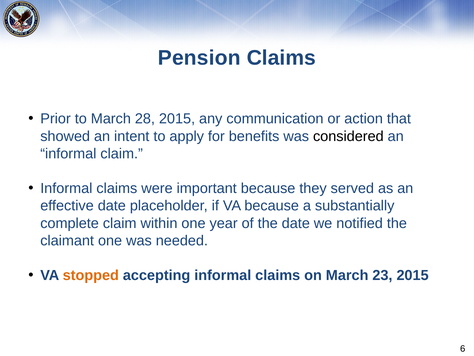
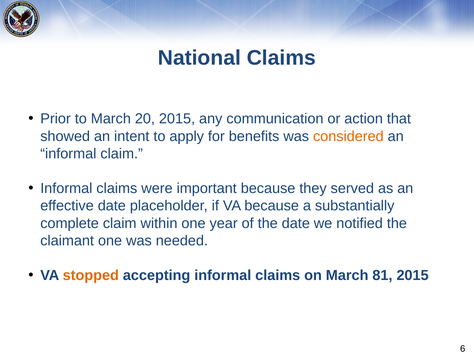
Pension: Pension -> National
28: 28 -> 20
considered colour: black -> orange
23: 23 -> 81
